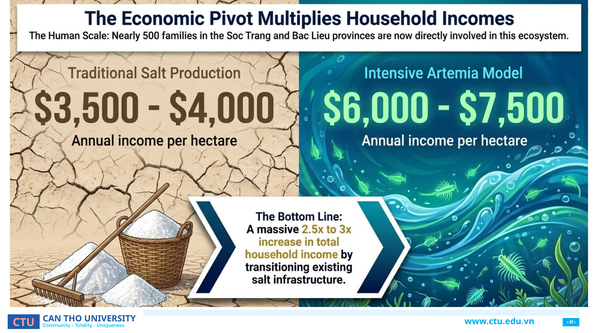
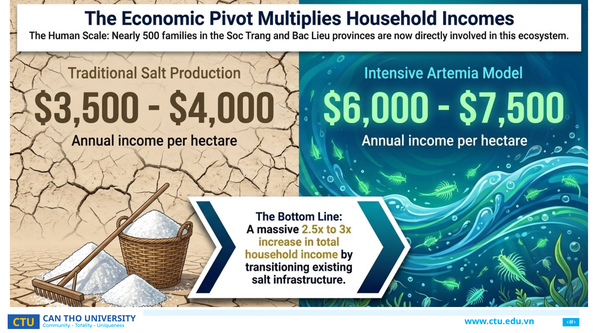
CTU colour: pink -> yellow
